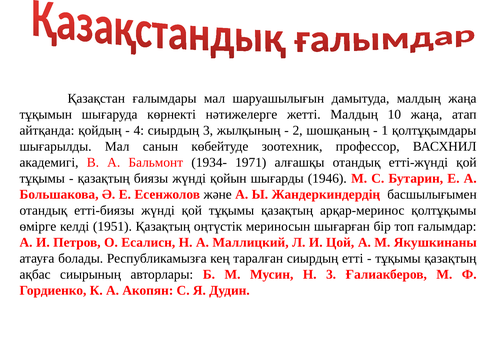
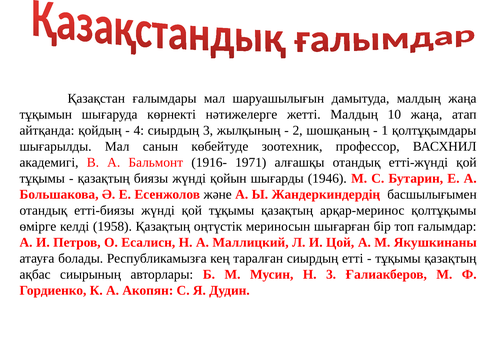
1934-: 1934- -> 1916-
1951: 1951 -> 1958
